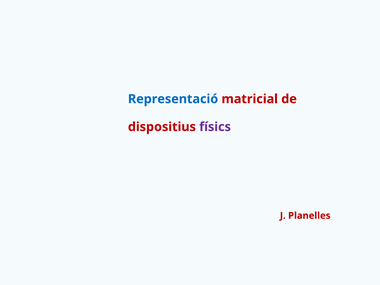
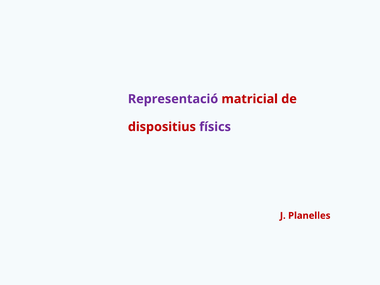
Representació colour: blue -> purple
